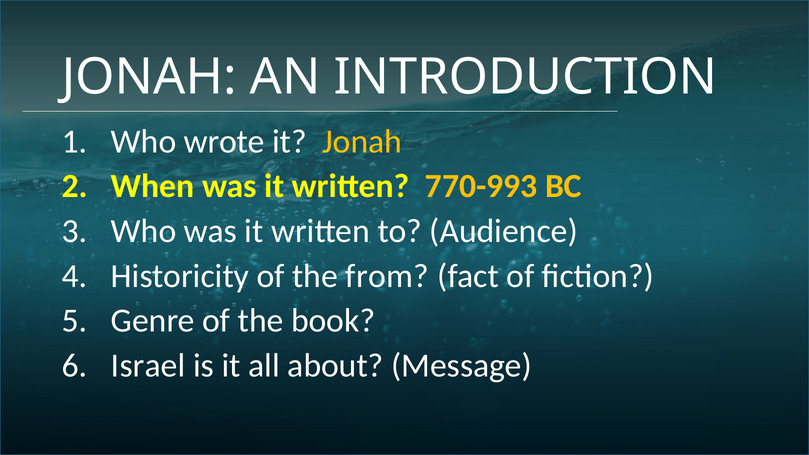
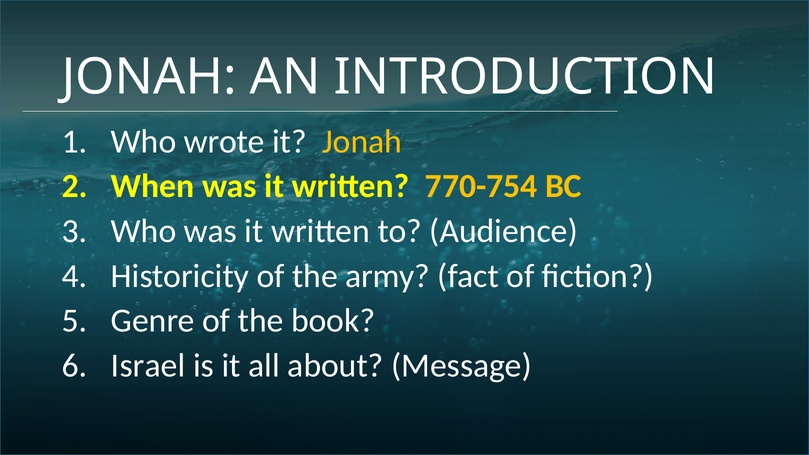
770-993: 770-993 -> 770-754
from: from -> army
